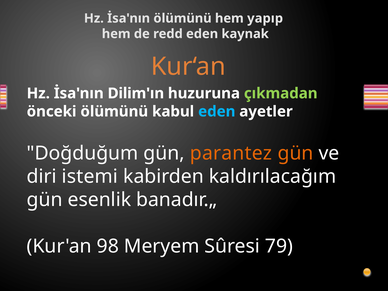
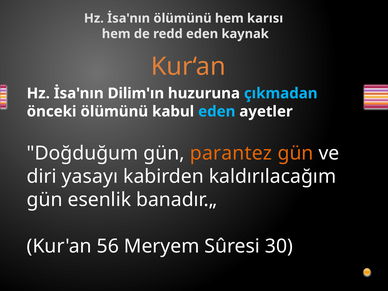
yapıp: yapıp -> karısı
çıkmadan colour: light green -> light blue
istemi: istemi -> yasayı
98: 98 -> 56
79: 79 -> 30
